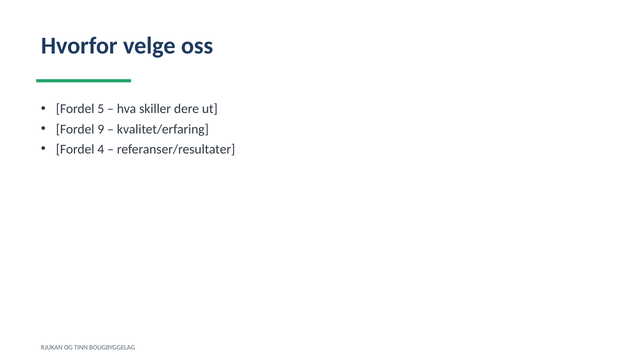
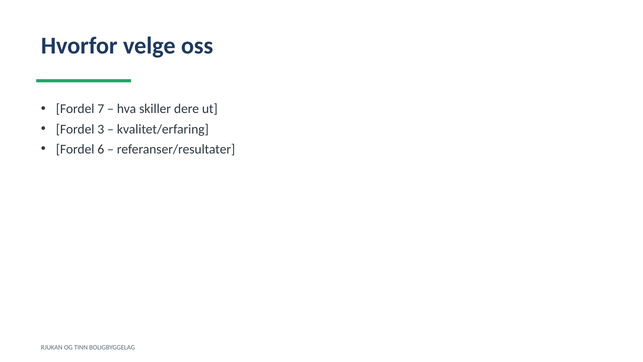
5: 5 -> 7
9: 9 -> 3
4: 4 -> 6
